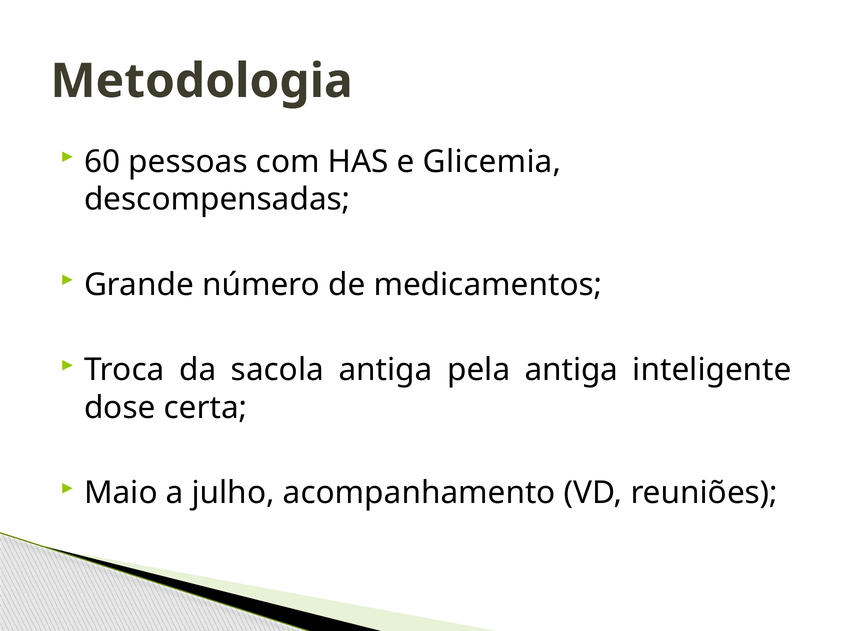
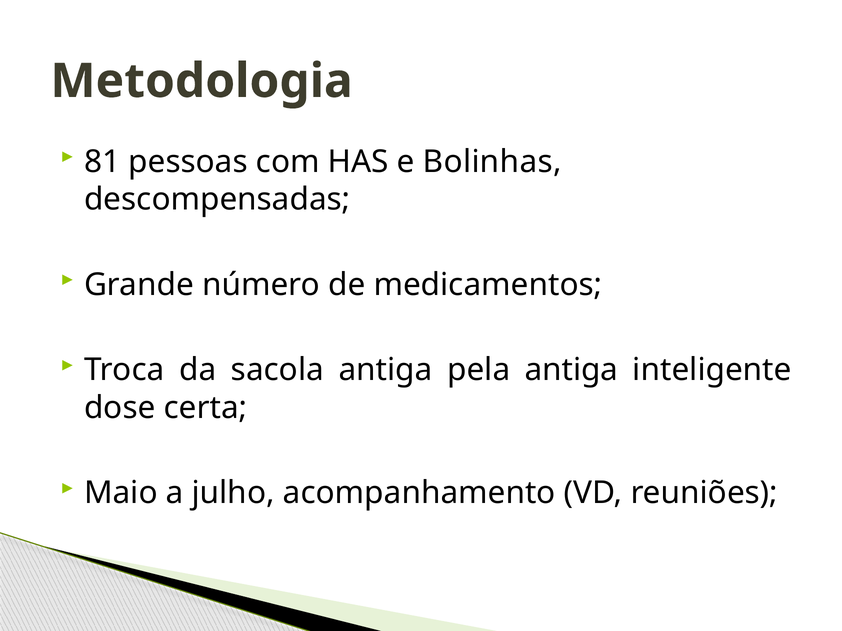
60: 60 -> 81
Glicemia: Glicemia -> Bolinhas
